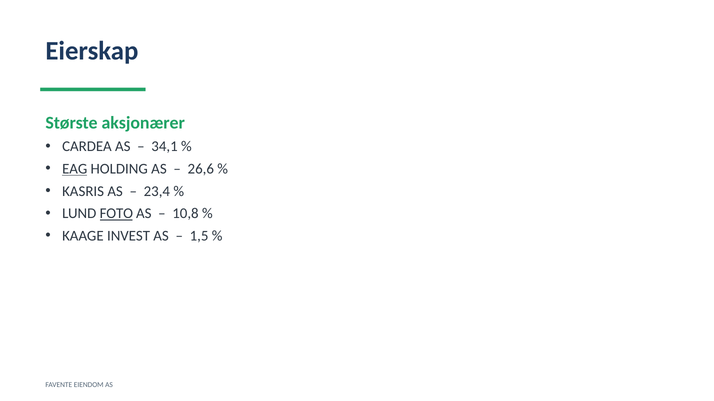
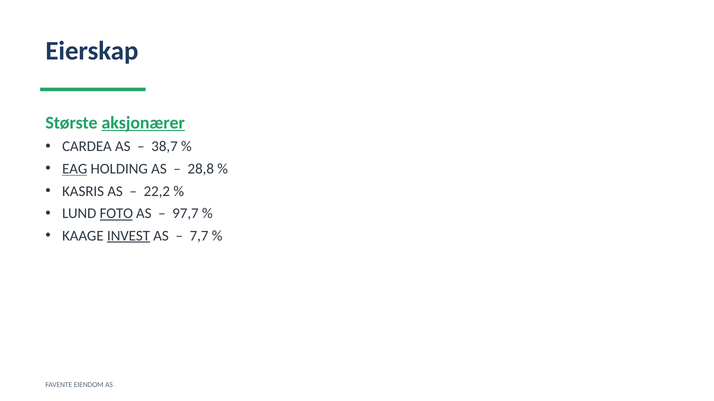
aksjonærer underline: none -> present
34,1: 34,1 -> 38,7
26,6: 26,6 -> 28,8
23,4: 23,4 -> 22,2
10,8: 10,8 -> 97,7
INVEST underline: none -> present
1,5: 1,5 -> 7,7
